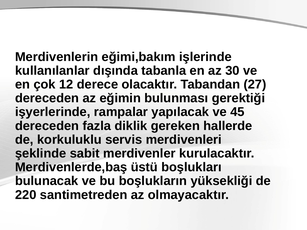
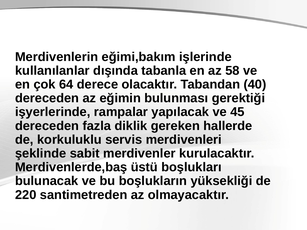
30: 30 -> 58
12: 12 -> 64
27: 27 -> 40
